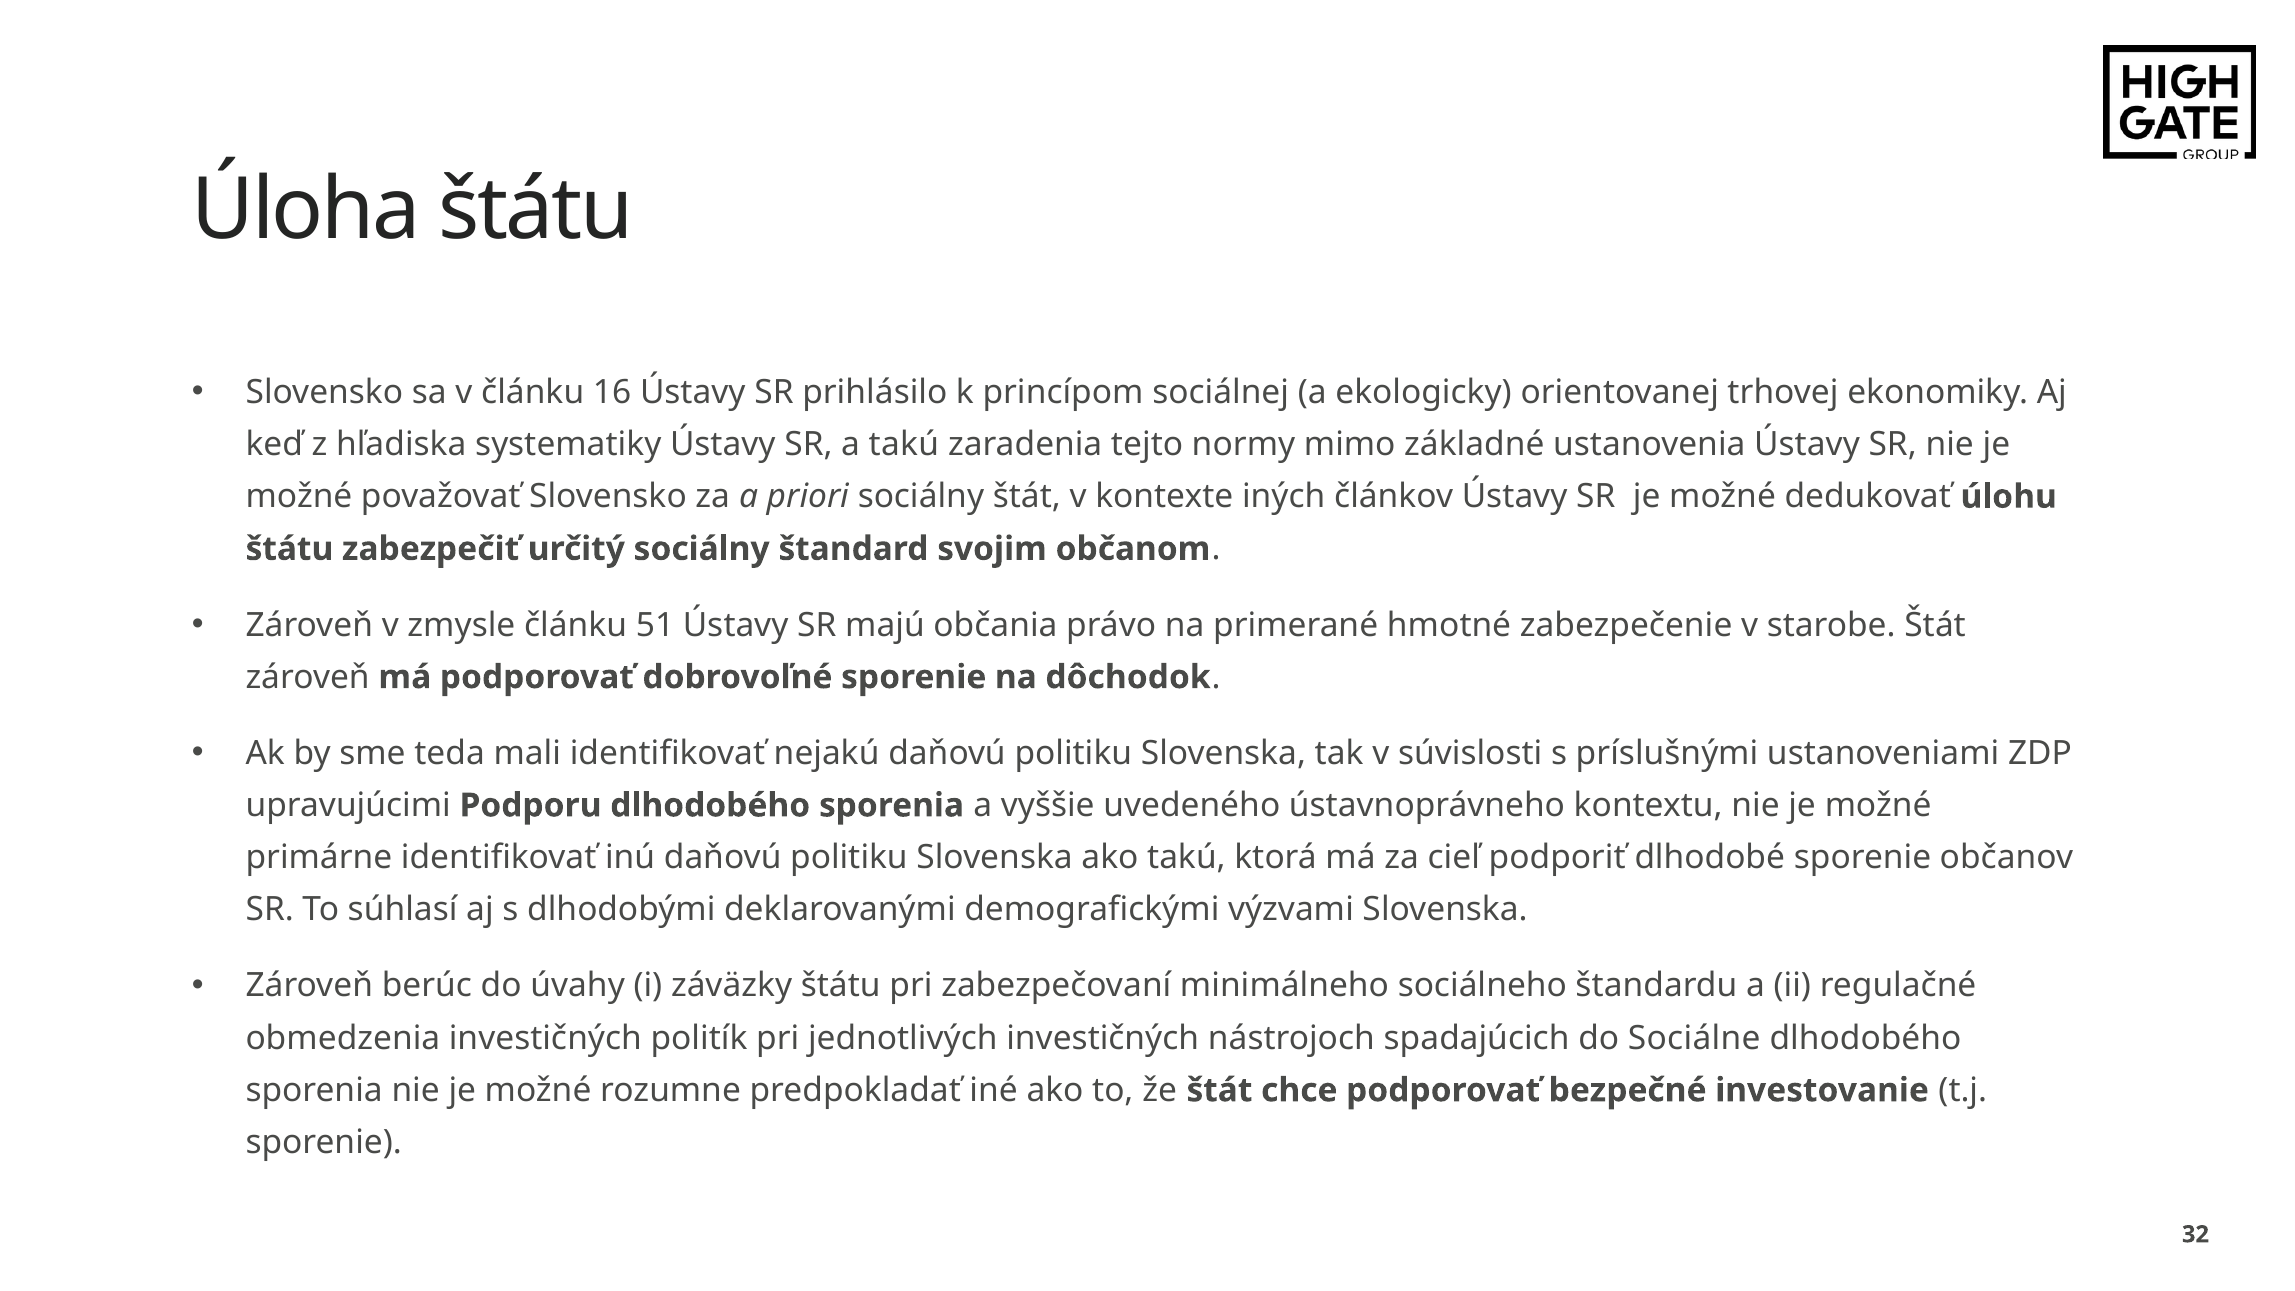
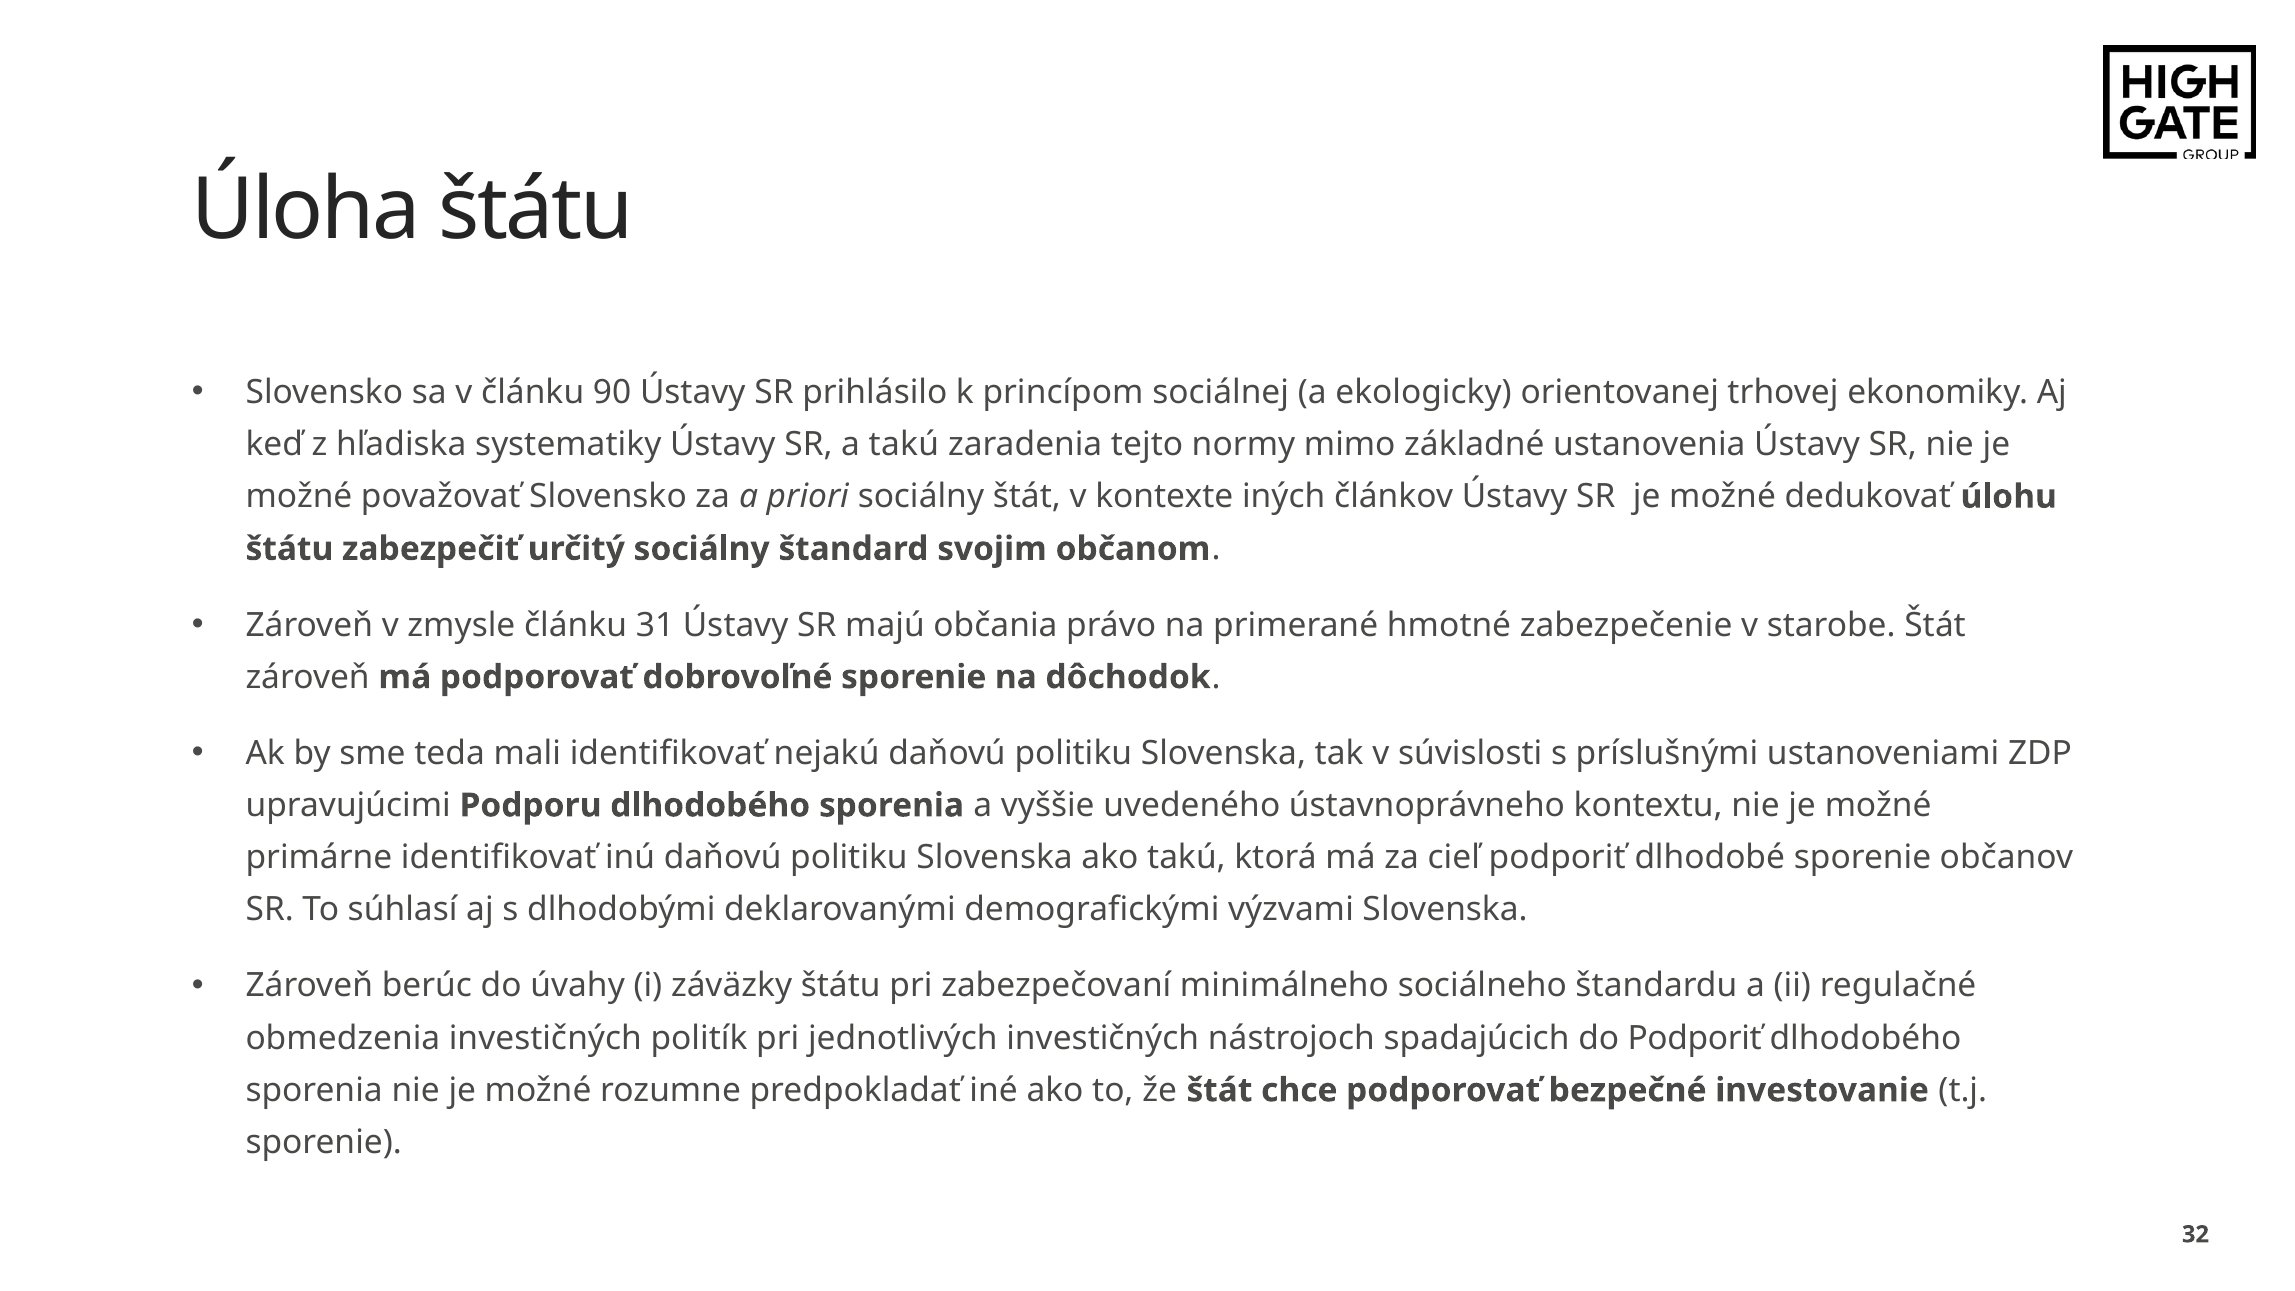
16: 16 -> 90
51: 51 -> 31
do Sociálne: Sociálne -> Podporiť
